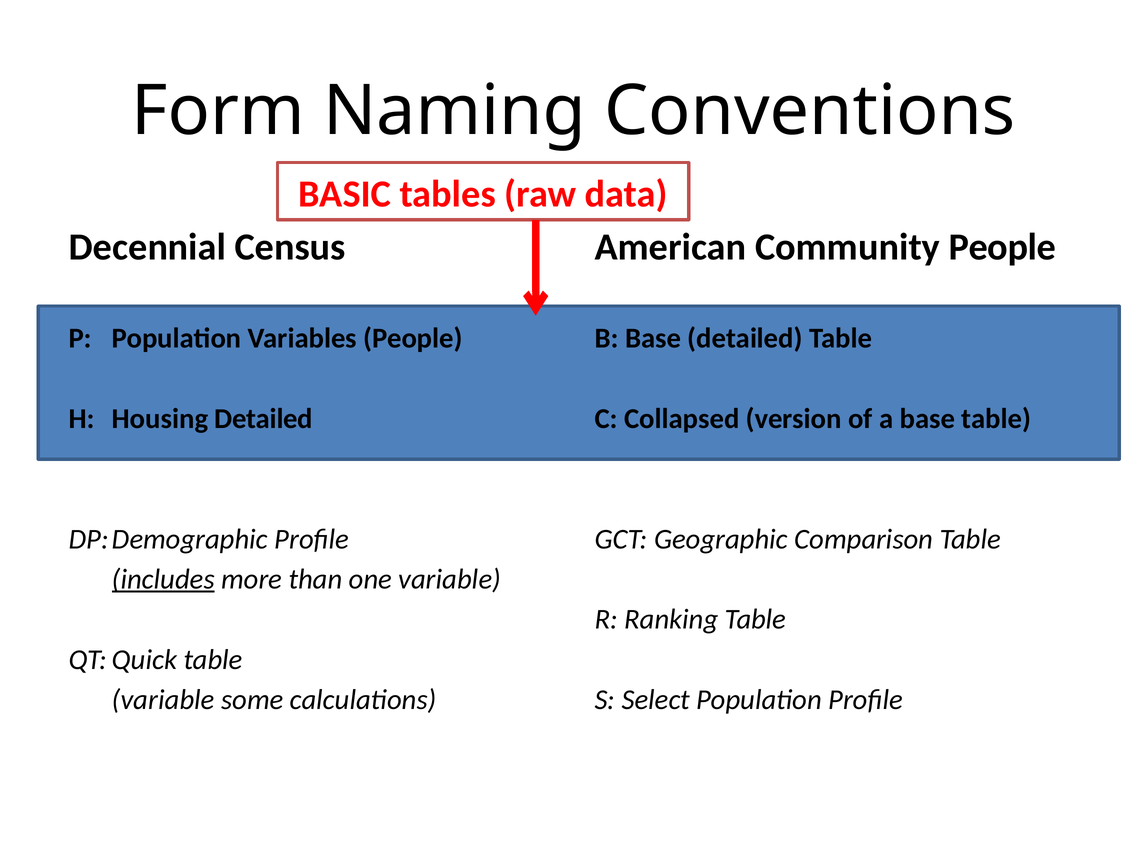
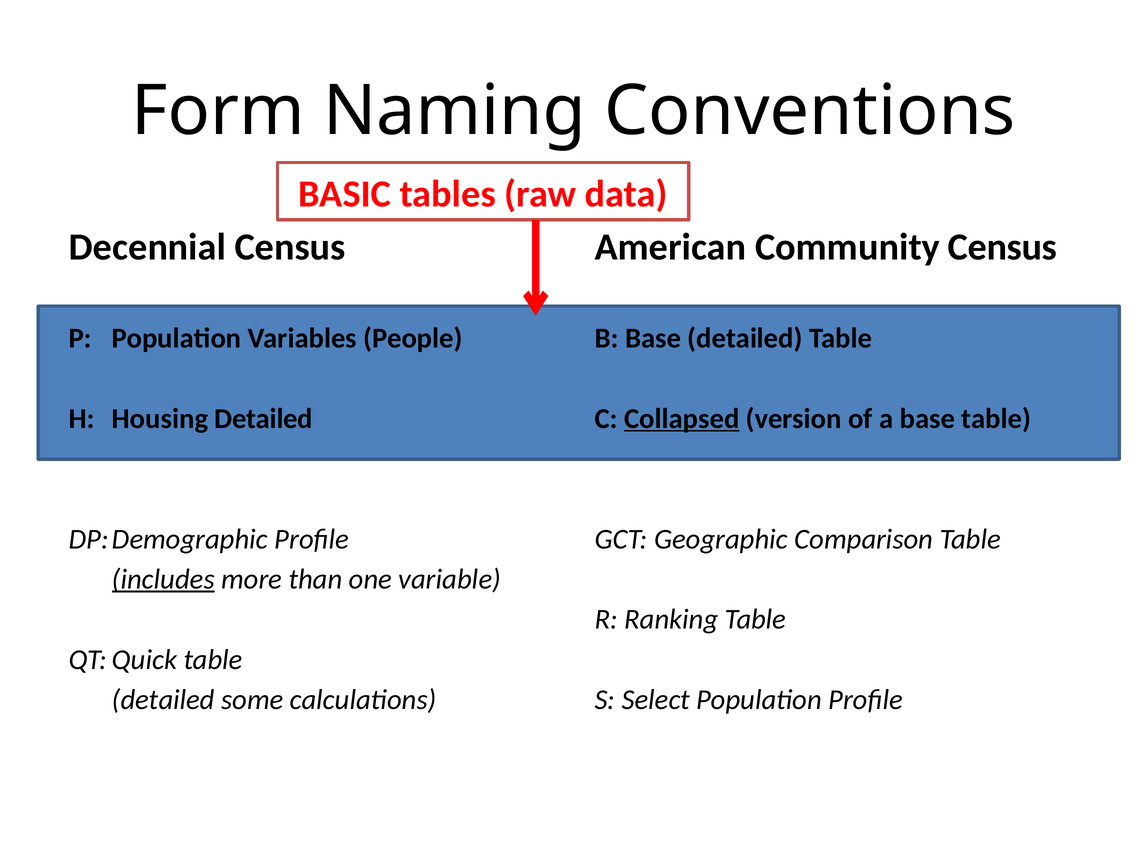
Community People: People -> Census
Collapsed underline: none -> present
variable at (163, 700): variable -> detailed
